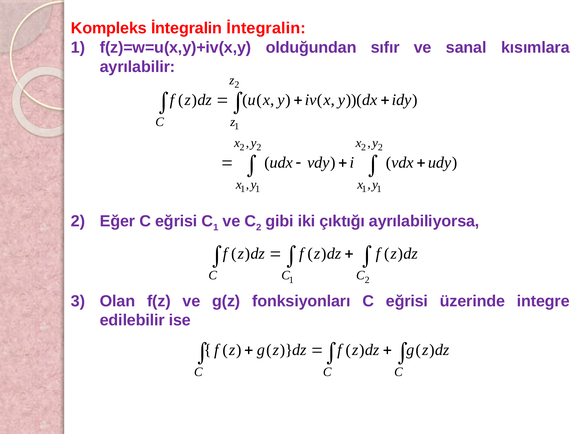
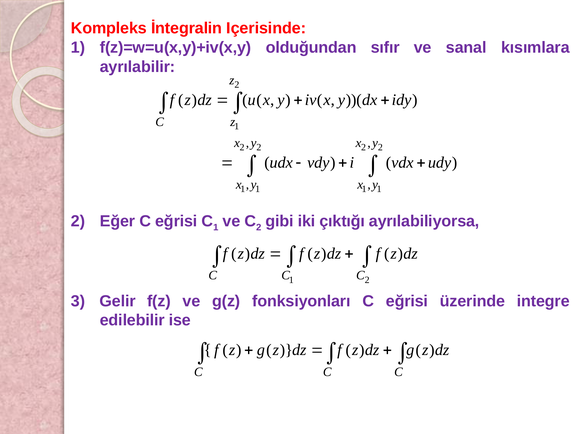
İntegralin İntegralin: İntegralin -> Içerisinde
Olan: Olan -> Gelir
